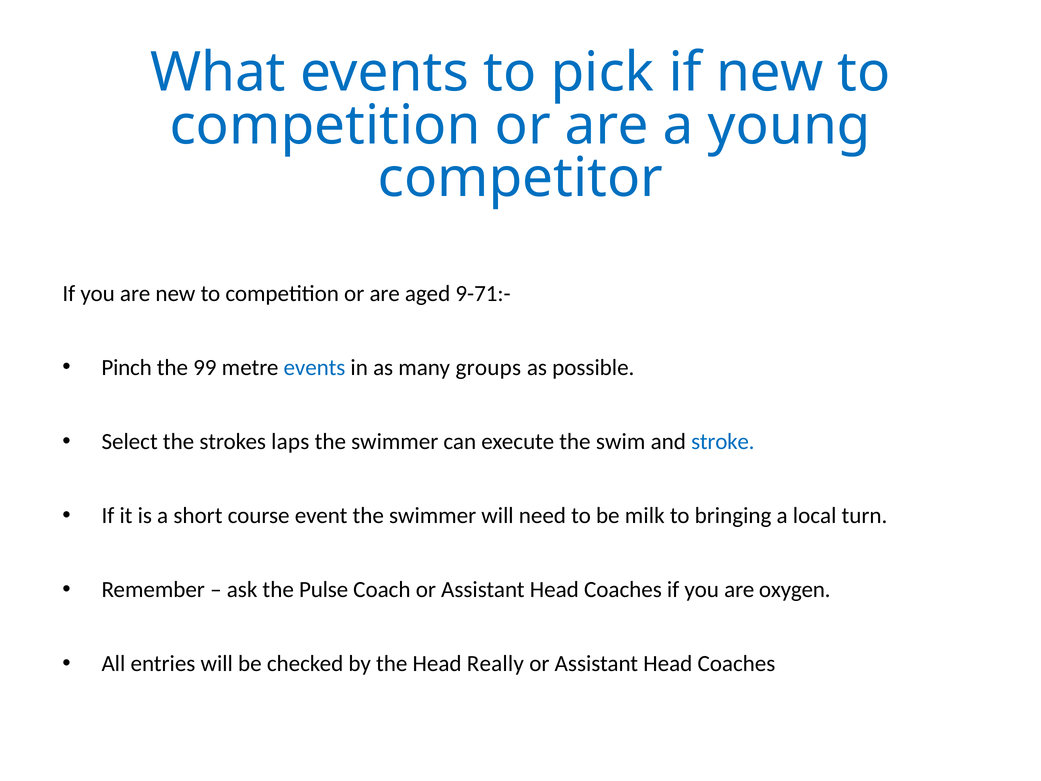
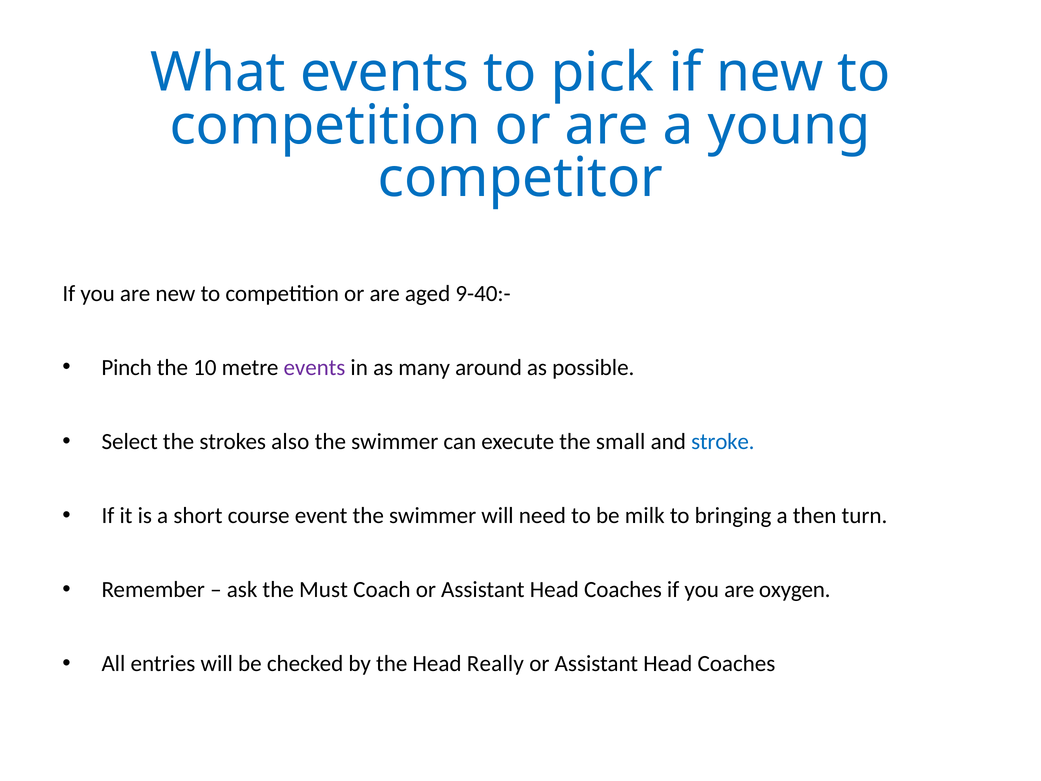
9-71:-: 9-71:- -> 9-40:-
99: 99 -> 10
events at (314, 368) colour: blue -> purple
groups: groups -> around
laps: laps -> also
swim: swim -> small
local: local -> then
Pulse: Pulse -> Must
